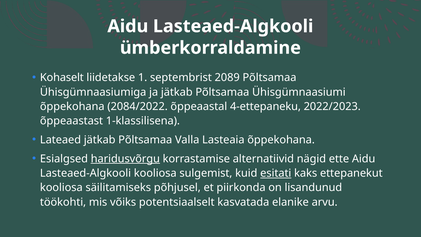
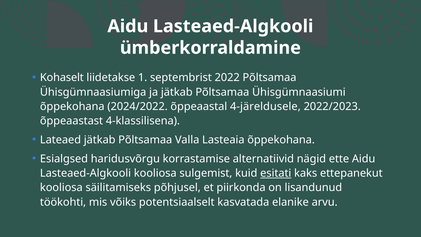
2089: 2089 -> 2022
2084/2022: 2084/2022 -> 2024/2022
4-ettepaneku: 4-ettepaneku -> 4-järeldusele
1-klassilisena: 1-klassilisena -> 4-klassilisena
haridusvõrgu underline: present -> none
